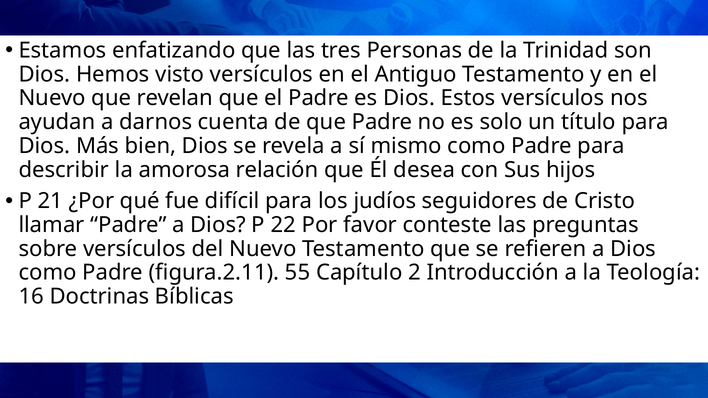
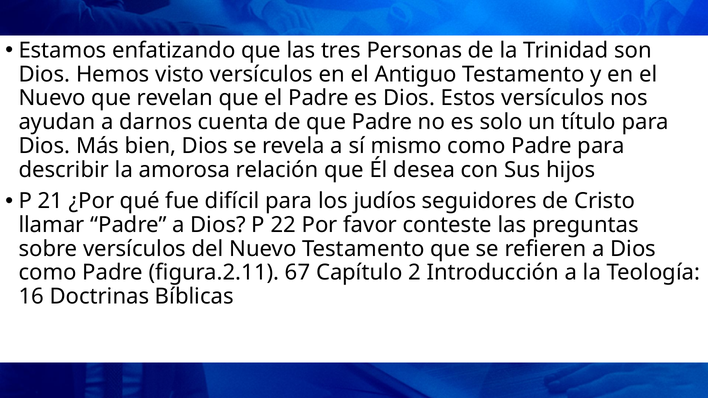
55: 55 -> 67
